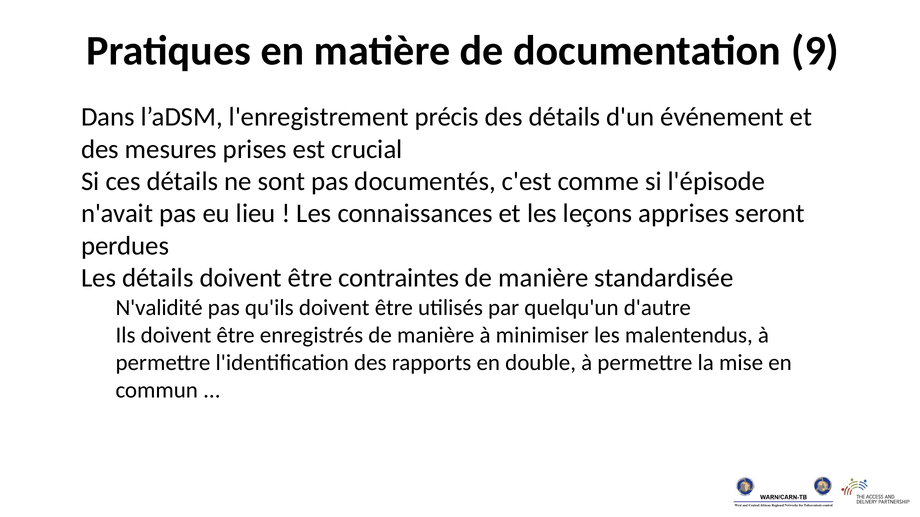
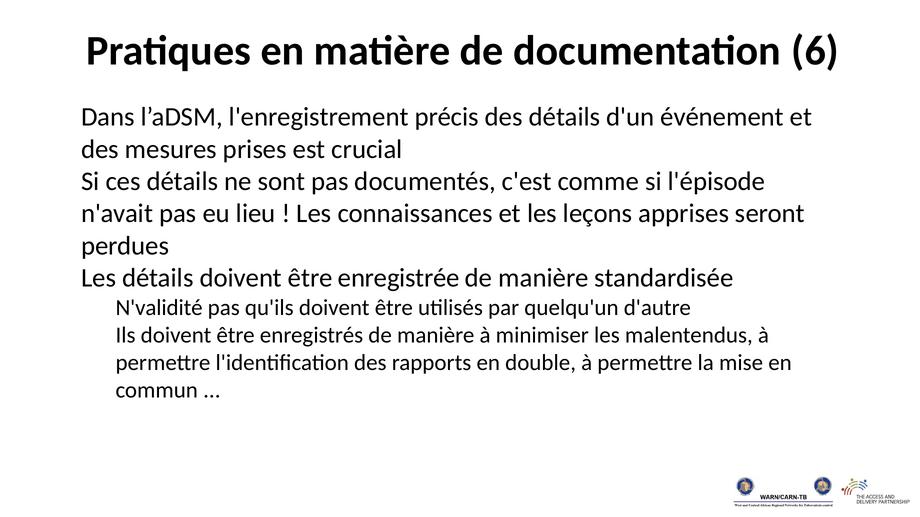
9: 9 -> 6
contraintes: contraintes -> enregistrée
